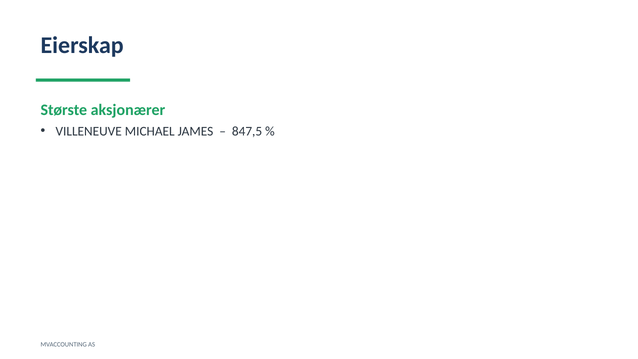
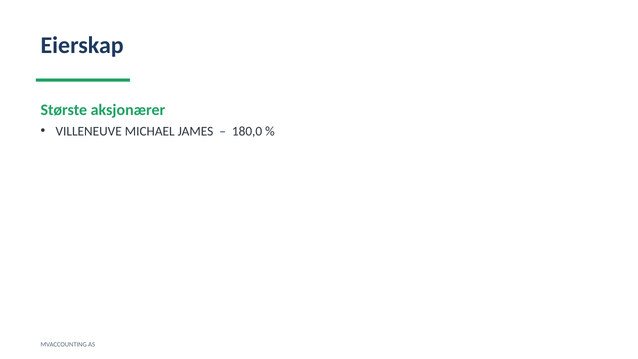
847,5: 847,5 -> 180,0
